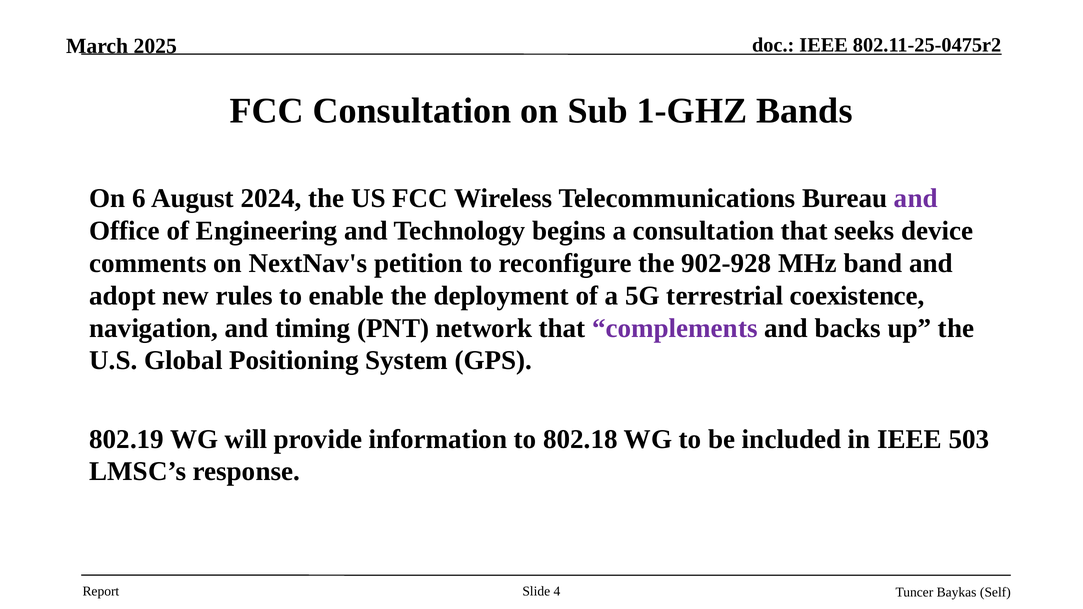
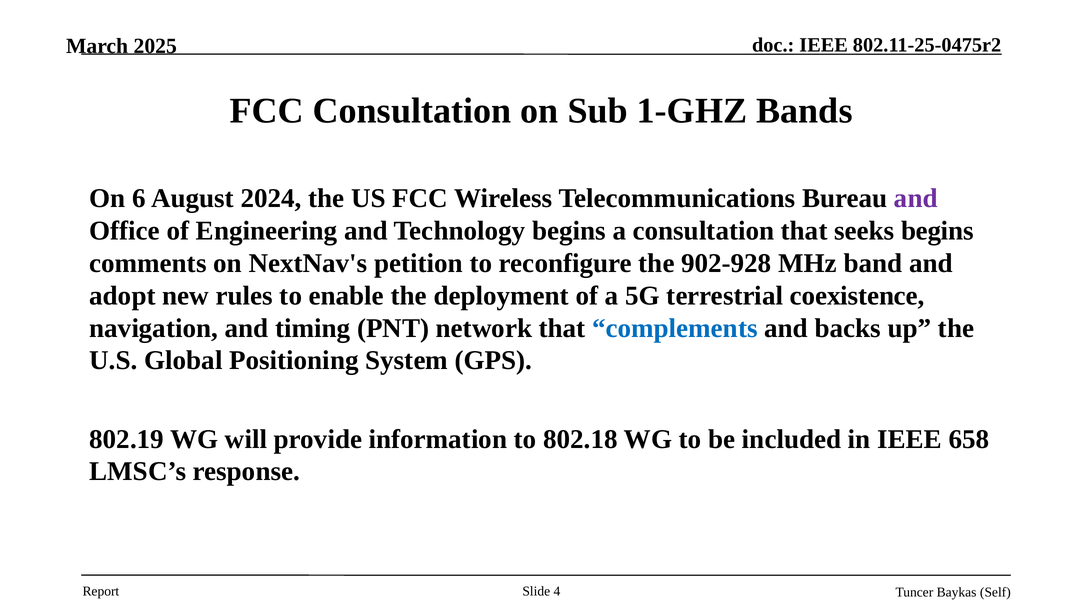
seeks device: device -> begins
complements colour: purple -> blue
503: 503 -> 658
